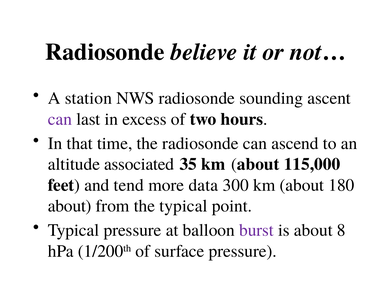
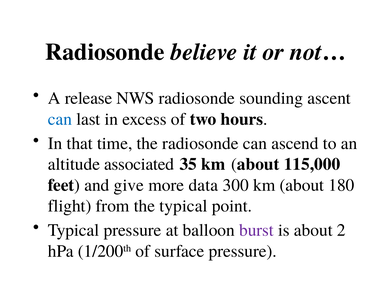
station: station -> release
can at (60, 119) colour: purple -> blue
tend: tend -> give
about at (70, 206): about -> flight
8: 8 -> 2
